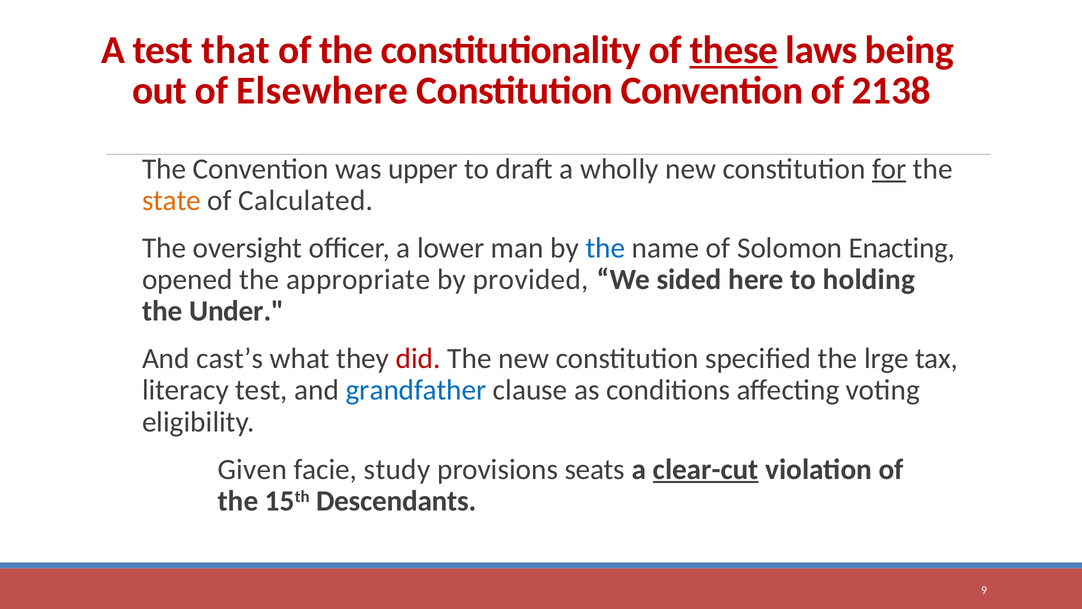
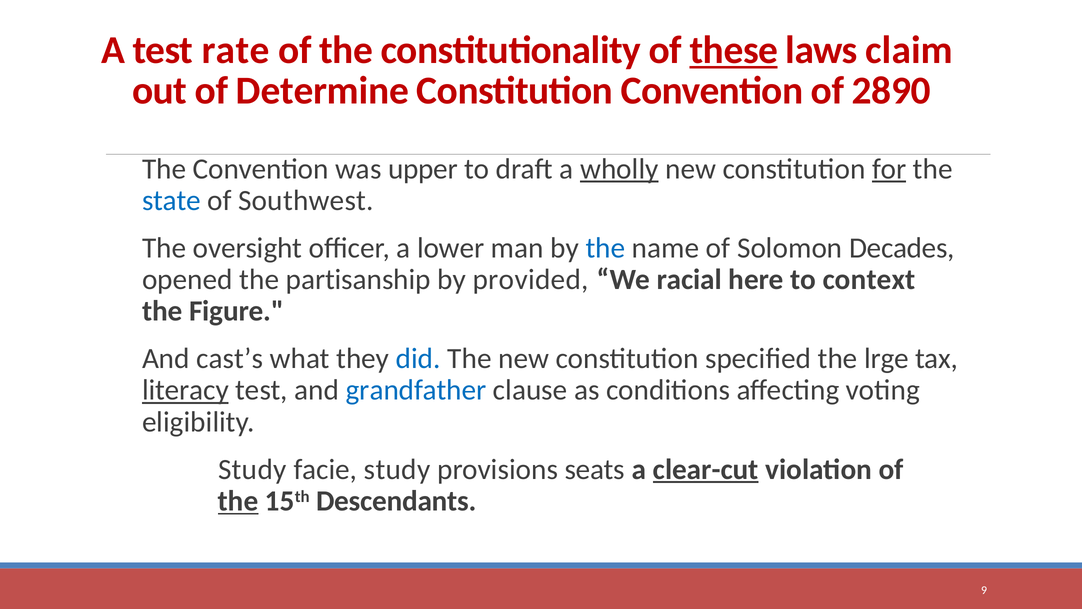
that: that -> rate
being: being -> claim
Elsewhere: Elsewhere -> Determine
2138: 2138 -> 2890
wholly underline: none -> present
state colour: orange -> blue
Calculated: Calculated -> Southwest
Enacting: Enacting -> Decades
appropriate: appropriate -> partisanship
sided: sided -> racial
holding: holding -> context
Under: Under -> Figure
did colour: red -> blue
literacy underline: none -> present
Given at (252, 469): Given -> Study
the at (238, 501) underline: none -> present
